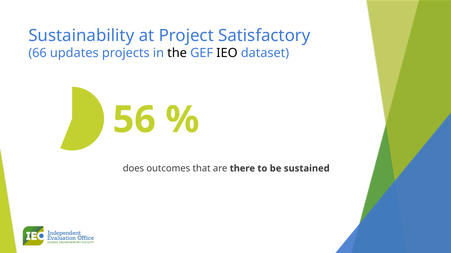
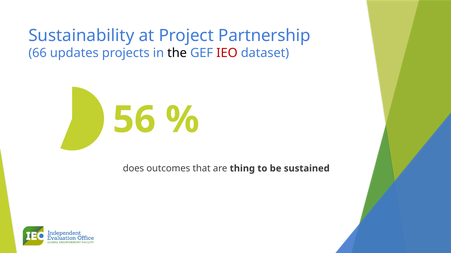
Satisfactory: Satisfactory -> Partnership
IEO colour: black -> red
there: there -> thing
